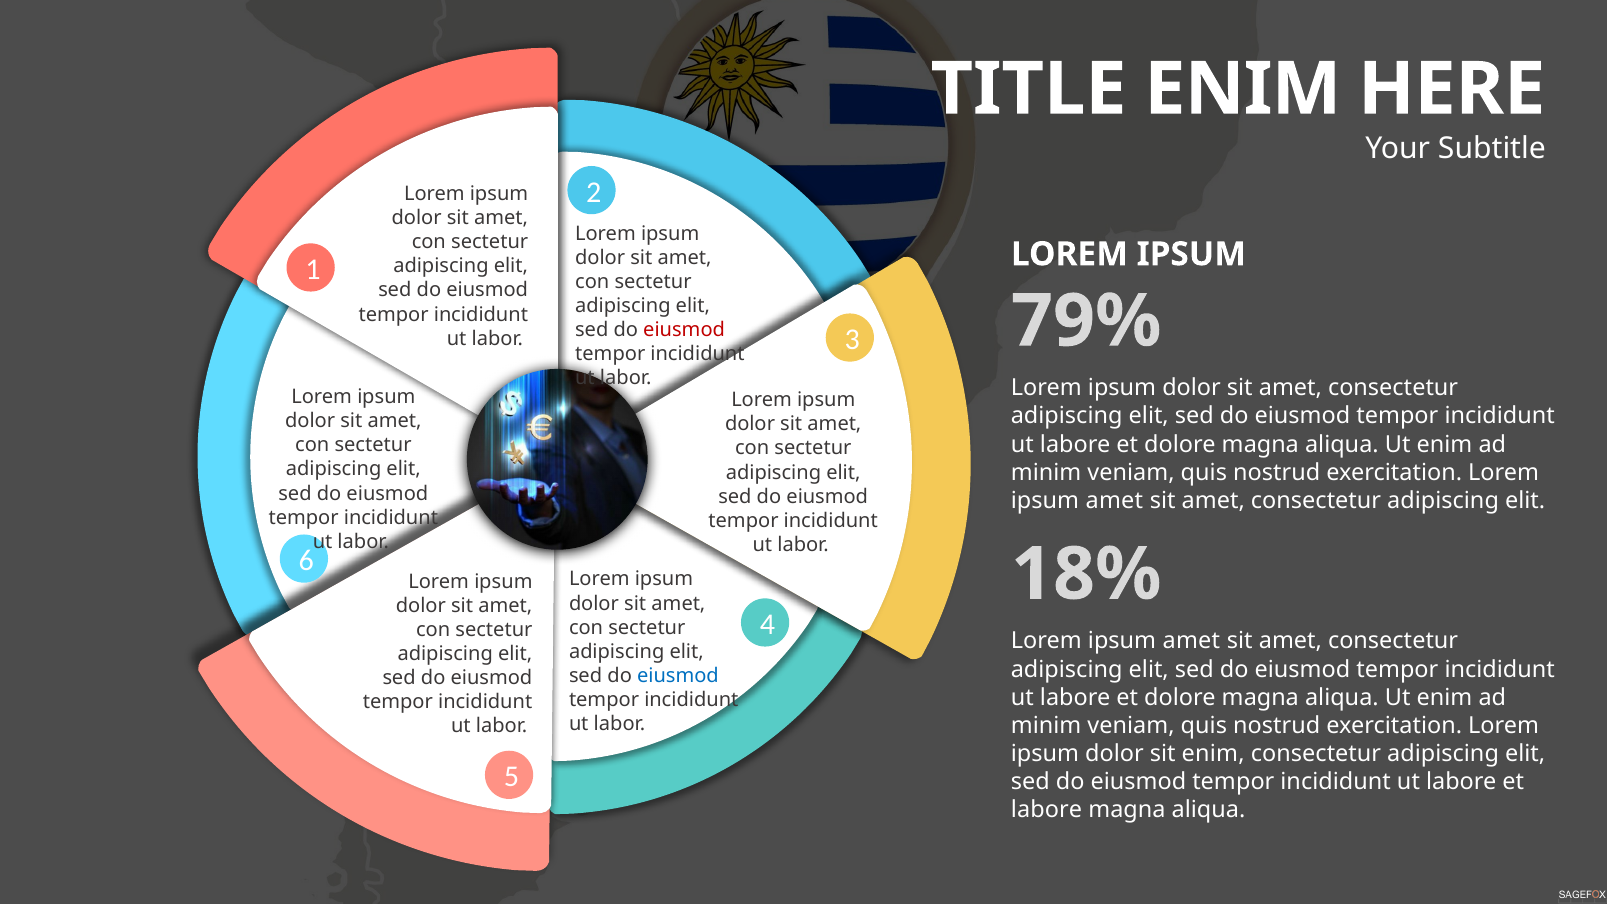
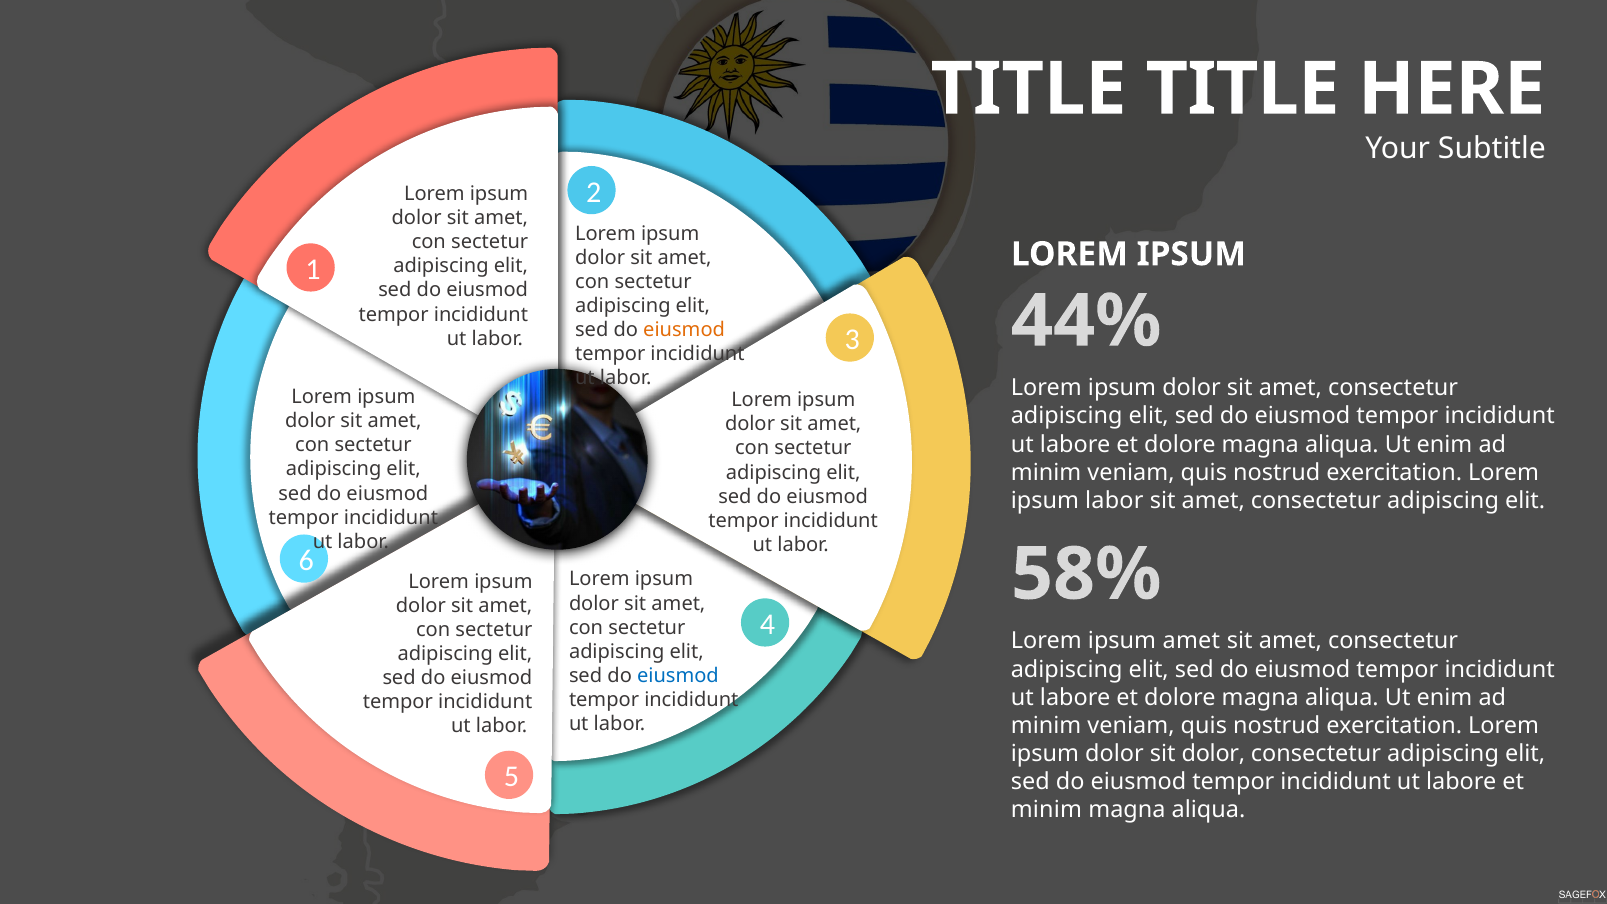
TITLE ENIM: ENIM -> TITLE
79%: 79% -> 44%
eiusmod at (684, 330) colour: red -> orange
amet at (1114, 501): amet -> labor
18%: 18% -> 58%
sit enim: enim -> dolor
labore at (1046, 810): labore -> minim
